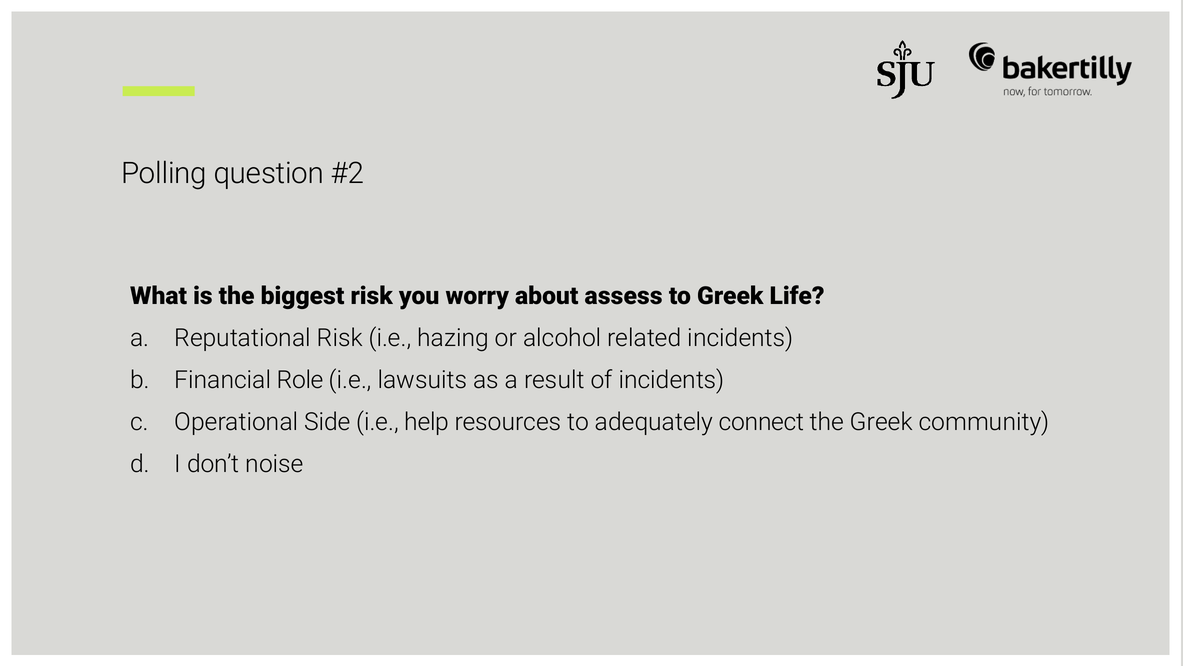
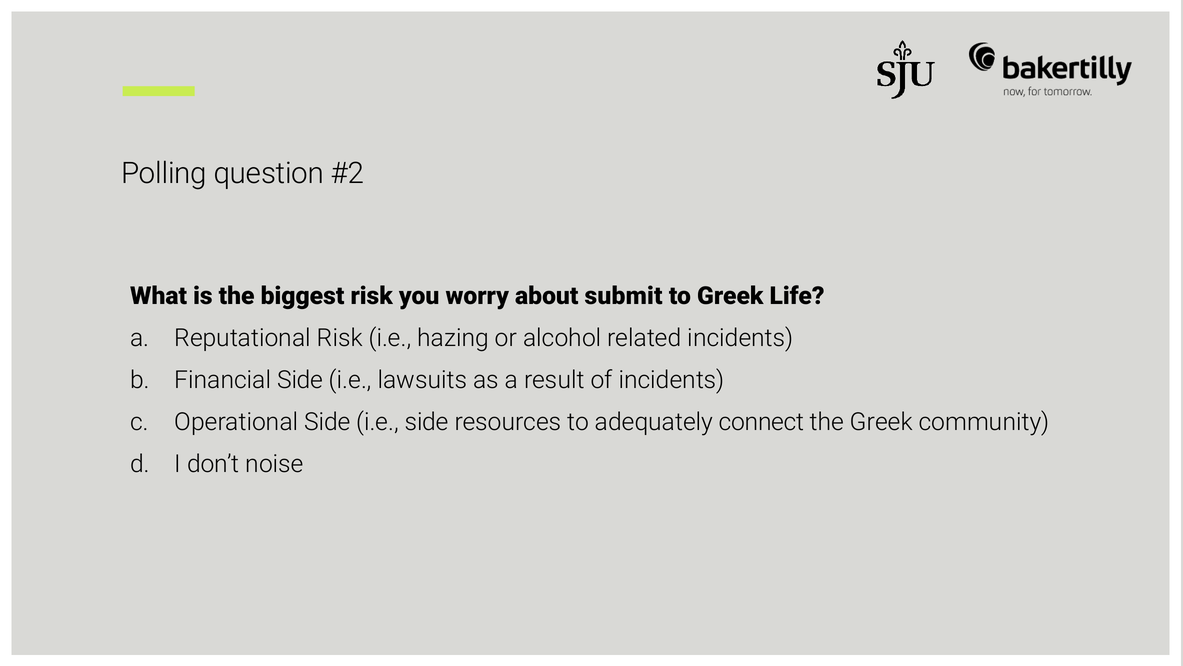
assess: assess -> submit
Financial Role: Role -> Side
i.e help: help -> side
